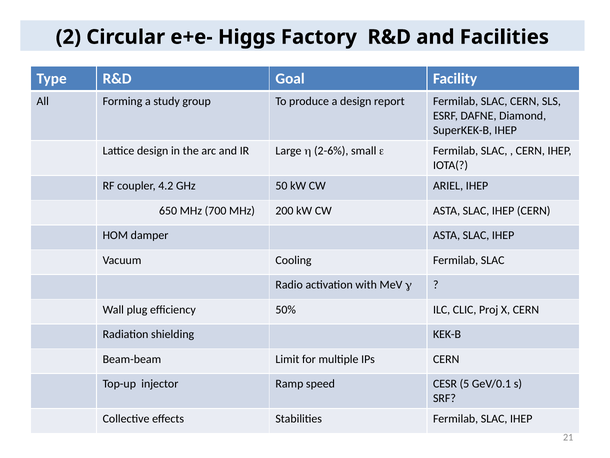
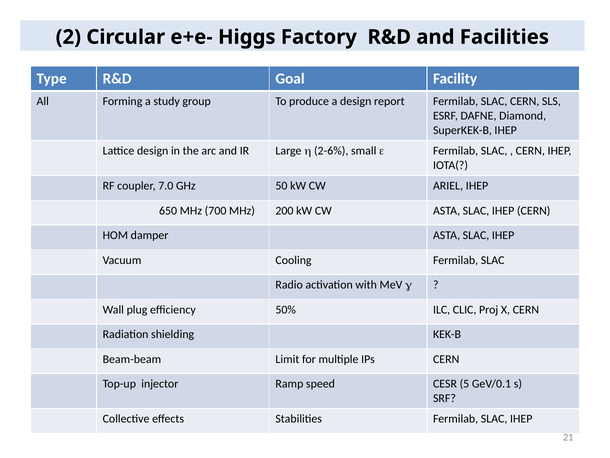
4.2: 4.2 -> 7.0
